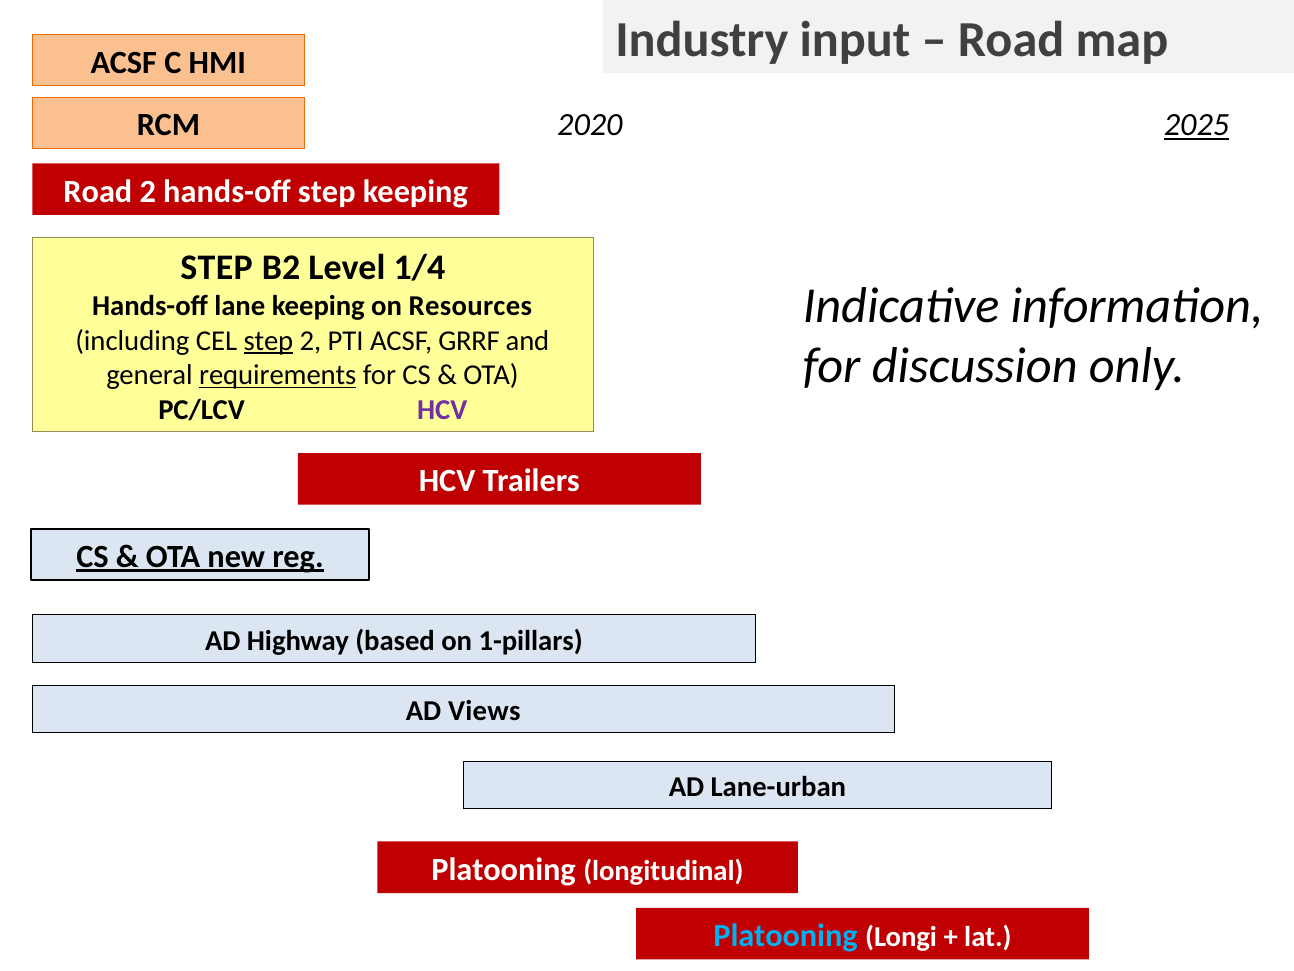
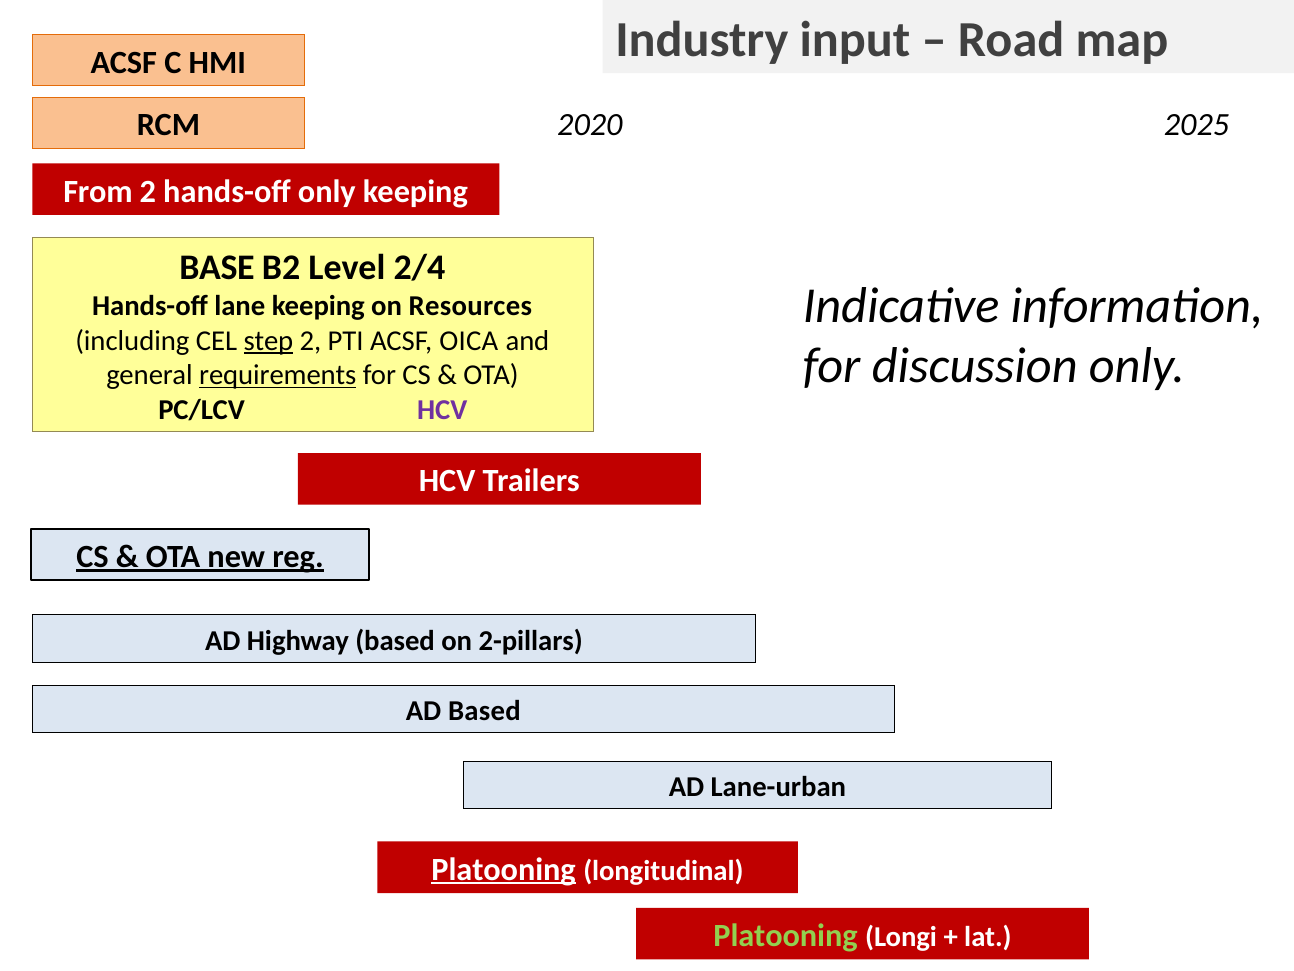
2025 underline: present -> none
Road at (98, 191): Road -> From
hands-off step: step -> only
STEP at (217, 268): STEP -> BASE
1/4: 1/4 -> 2/4
GRRF: GRRF -> OICA
1-pillars: 1-pillars -> 2-pillars
AD Views: Views -> Based
Platooning at (504, 869) underline: none -> present
Platooning at (786, 935) colour: light blue -> light green
